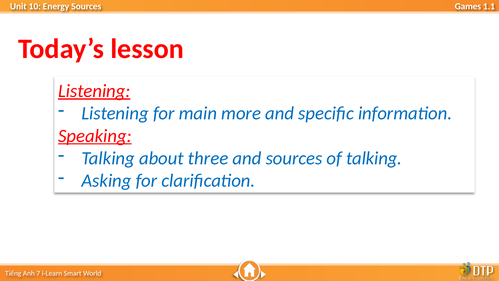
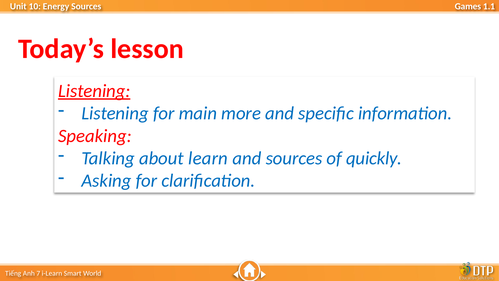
Speaking underline: present -> none
three: three -> learn
of talking: talking -> quickly
